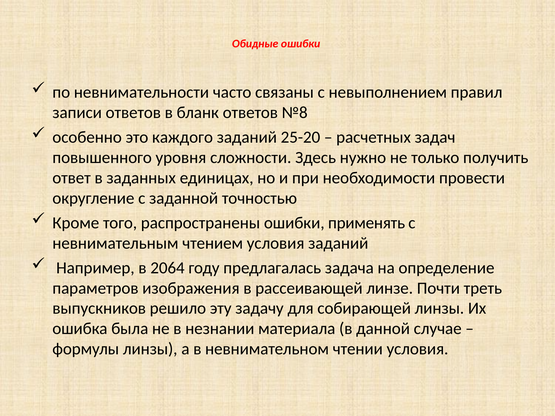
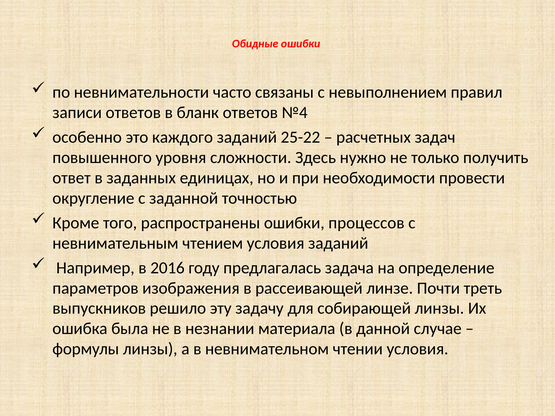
№8: №8 -> №4
25-20: 25-20 -> 25-22
применять: применять -> процессов
2064: 2064 -> 2016
